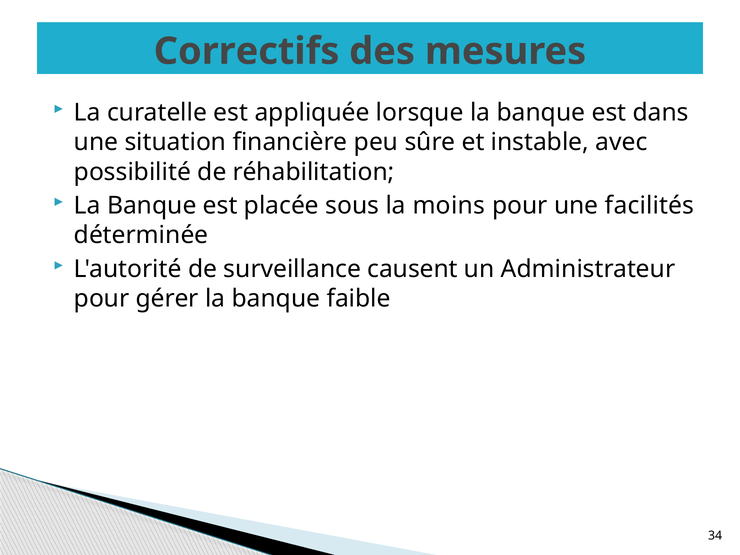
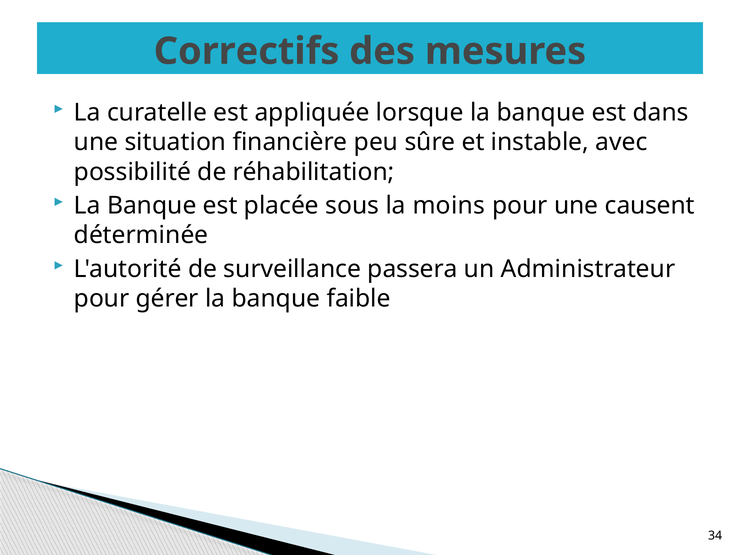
facilités: facilités -> causent
causent: causent -> passera
